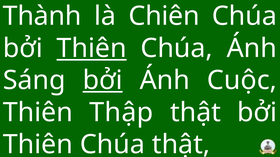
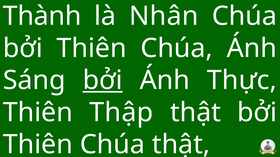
Chiên: Chiên -> Nhân
Thiên at (92, 48) underline: present -> none
Cuộc: Cuộc -> Thực
